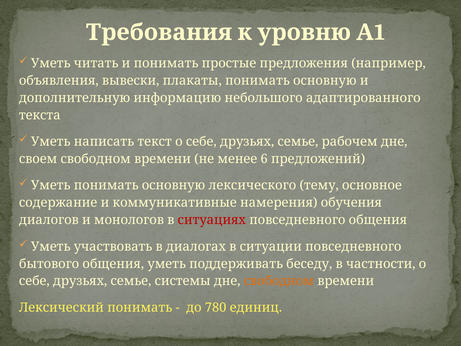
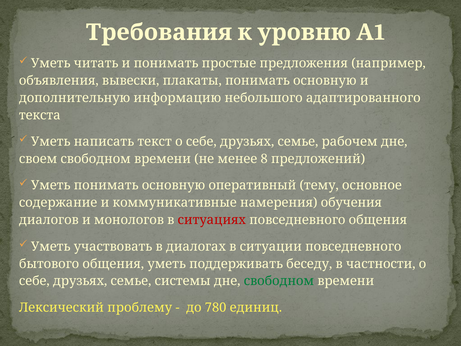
6: 6 -> 8
лексического: лексического -> оперативный
свободном at (279, 281) colour: orange -> green
Лексический понимать: понимать -> проблему
